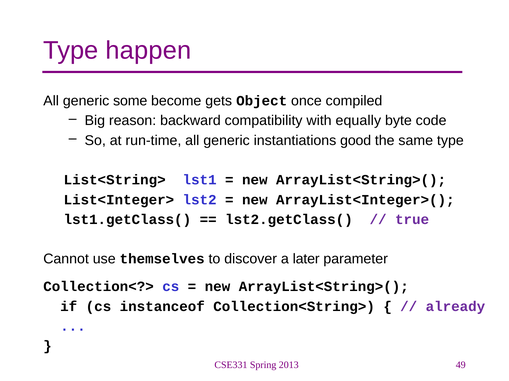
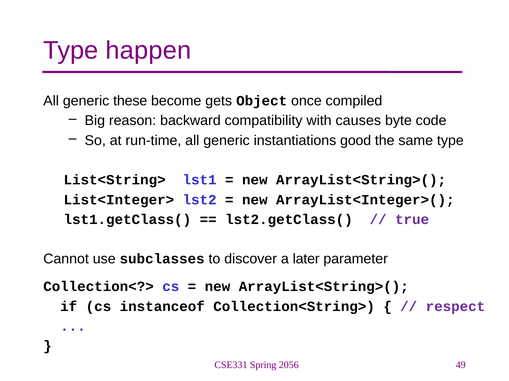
some: some -> these
equally: equally -> causes
themselves: themselves -> subclasses
already: already -> respect
2013: 2013 -> 2056
